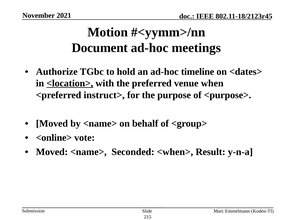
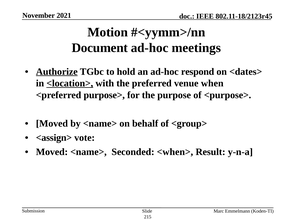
Authorize underline: none -> present
timeline: timeline -> respond
instruct>: instruct> -> purpose>
<online>: <online> -> <assign>
